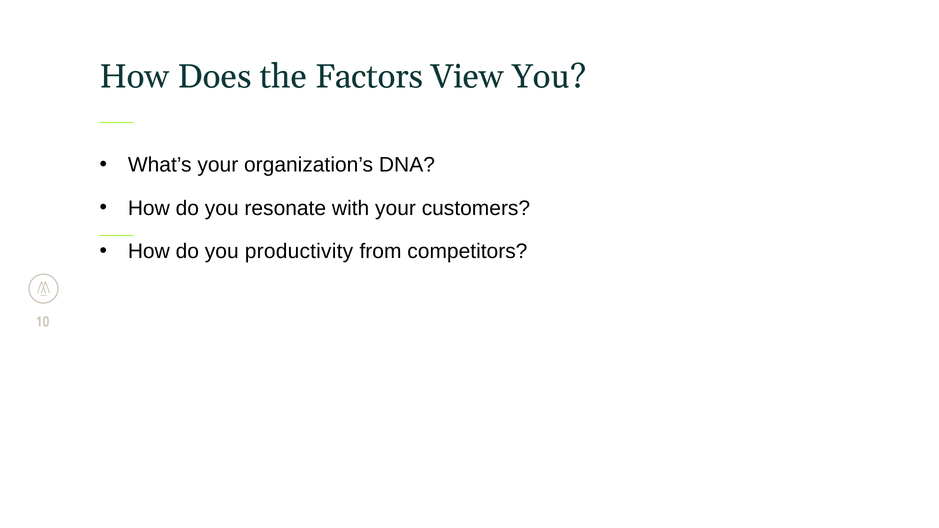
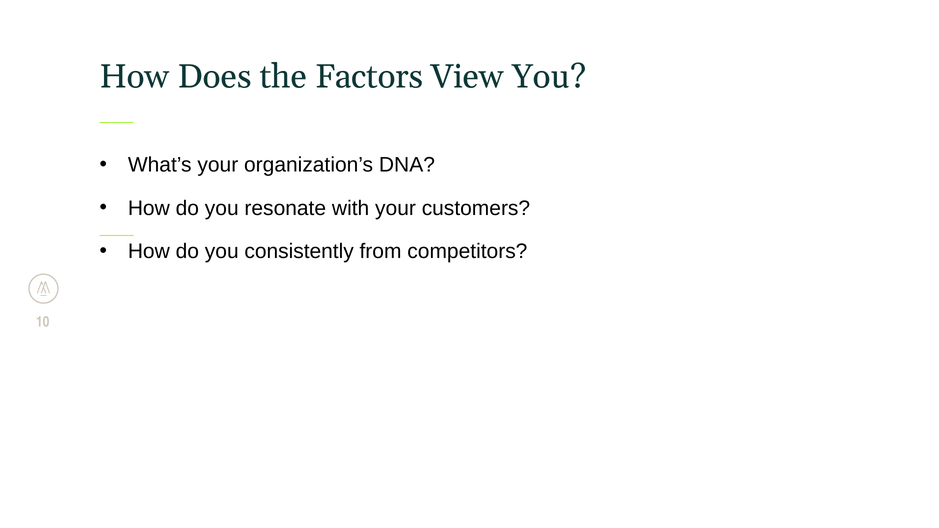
productivity: productivity -> consistently
